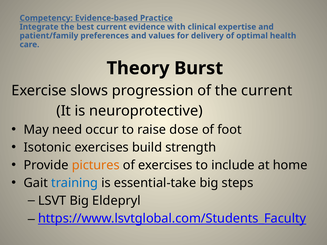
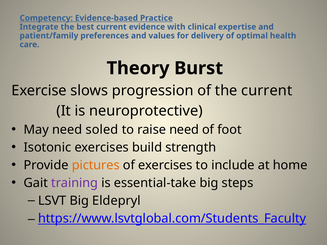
occur: occur -> soled
raise dose: dose -> need
training colour: blue -> purple
